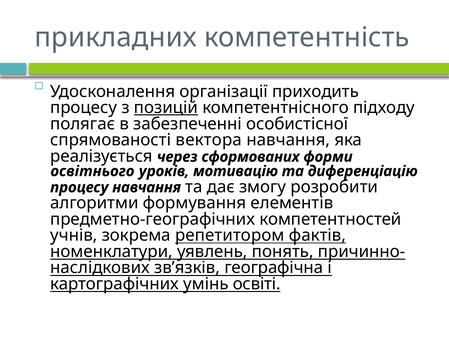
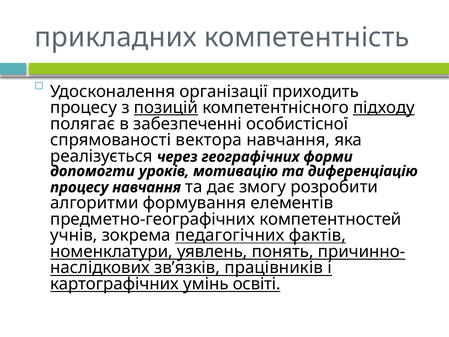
підходу underline: none -> present
сформованих: сформованих -> географічних
освітнього: освітнього -> допомогти
репетитором: репетитором -> педагогічних
географічна: географічна -> працівників
